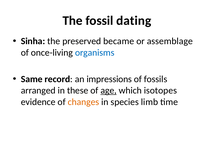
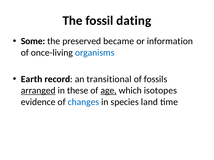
Sinha: Sinha -> Some
assemblage: assemblage -> information
Same: Same -> Earth
impressions: impressions -> transitional
arranged underline: none -> present
changes colour: orange -> blue
limb: limb -> land
